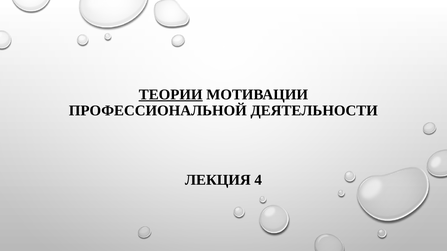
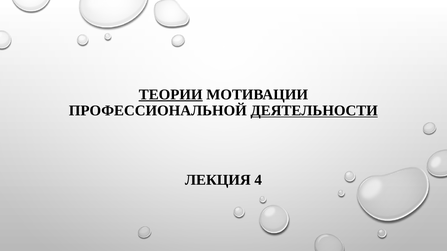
ДЕЯТЕЛЬНОСТИ underline: none -> present
